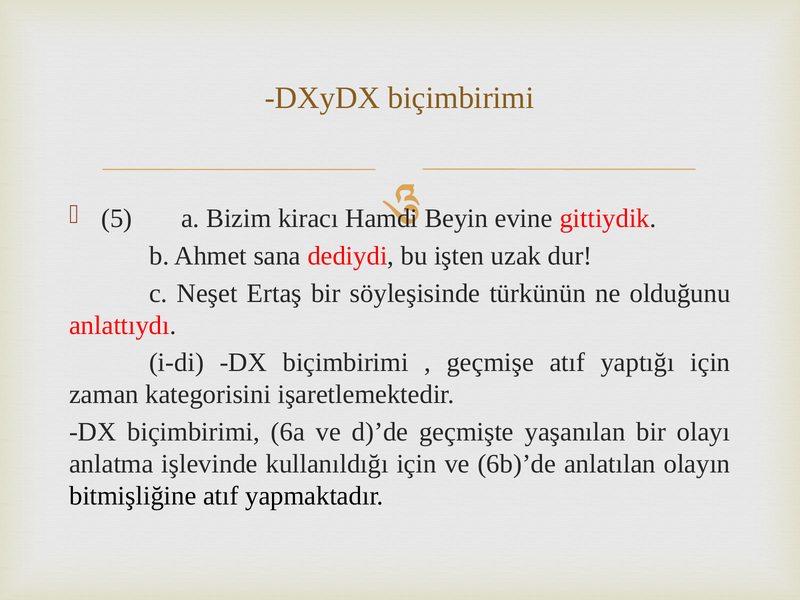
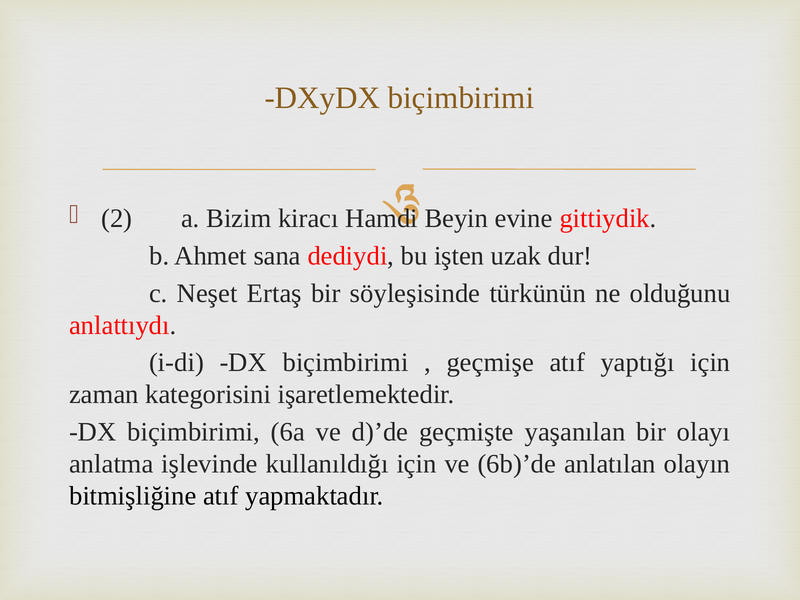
5: 5 -> 2
